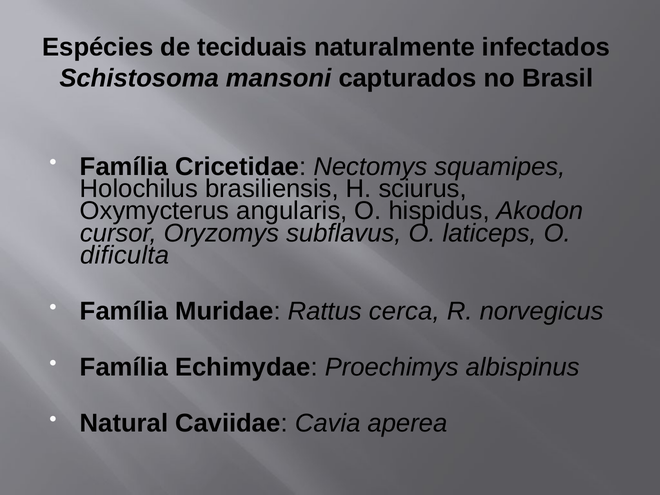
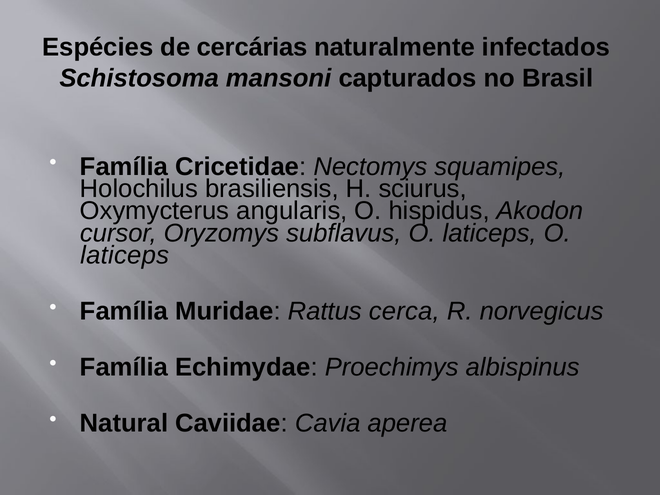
teciduais: teciduais -> cercárias
dificulta at (125, 255): dificulta -> laticeps
